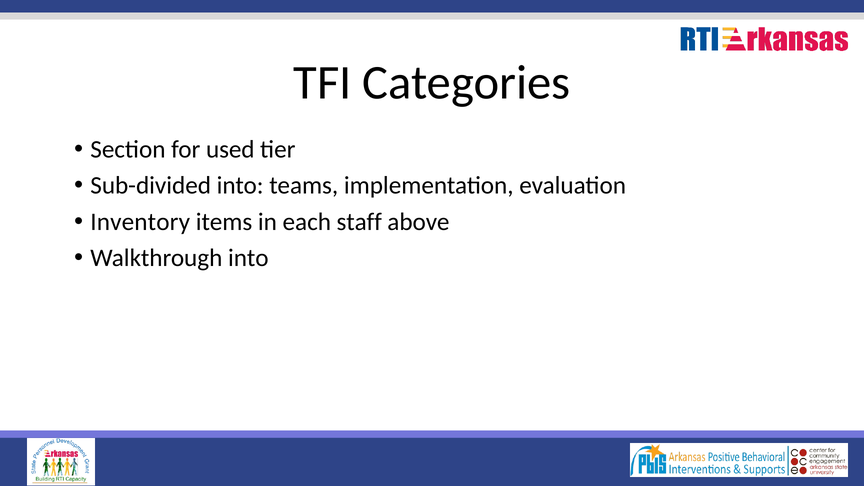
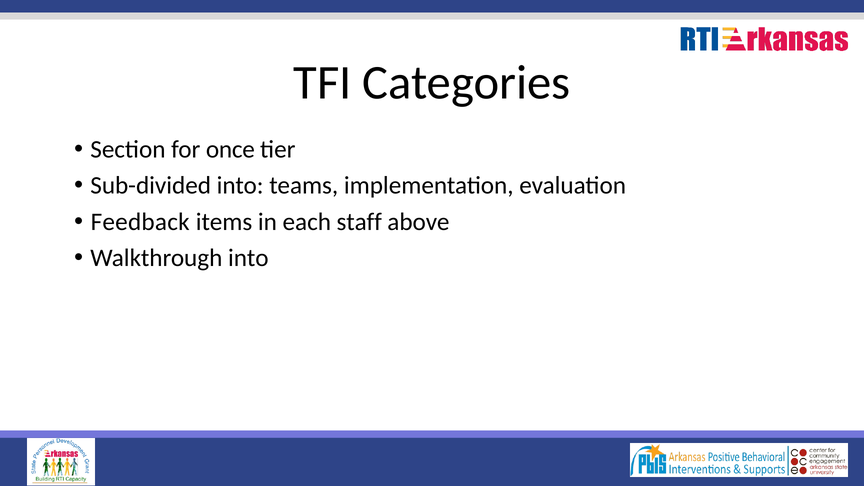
used: used -> once
Inventory: Inventory -> Feedback
